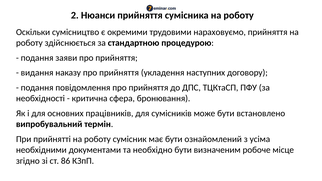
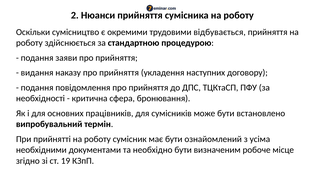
нараховуємо: нараховуємо -> відбувається
86: 86 -> 19
